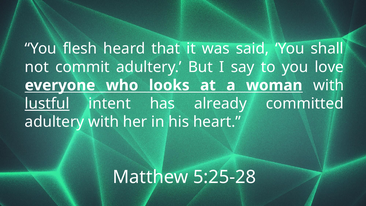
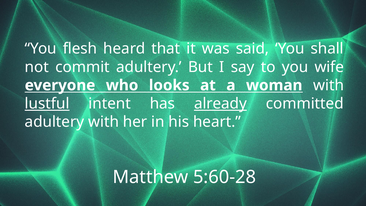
love: love -> wife
already underline: none -> present
5:25-28: 5:25-28 -> 5:60-28
